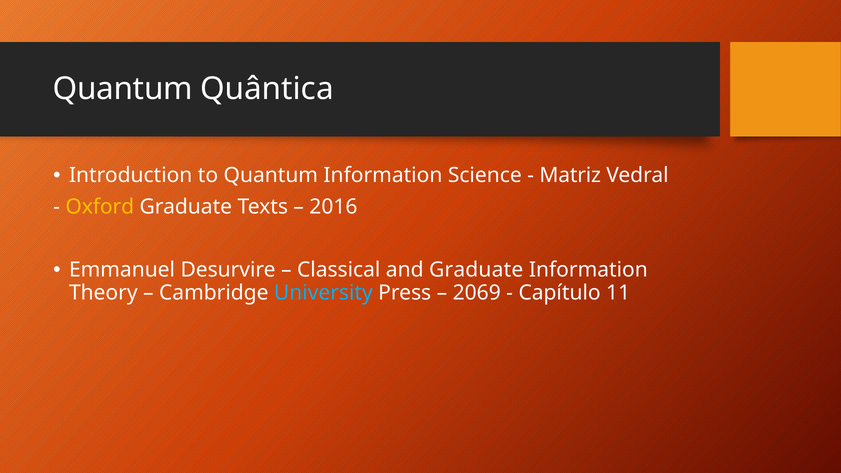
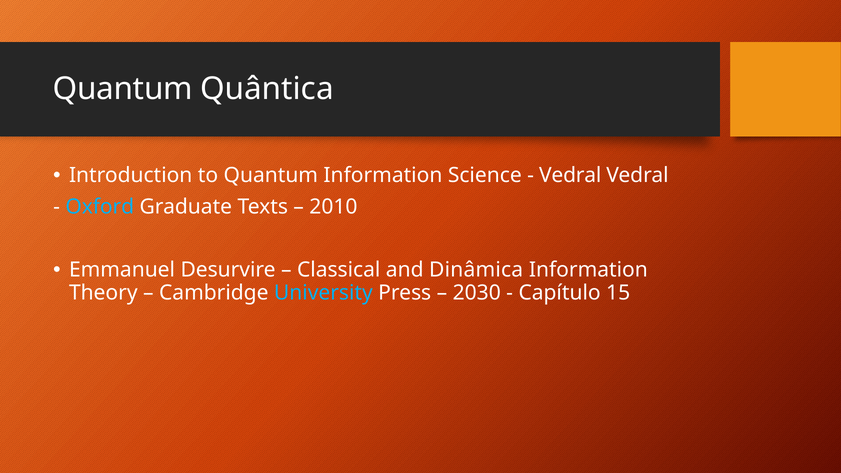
Matriz at (570, 176): Matriz -> Vedral
Oxford colour: yellow -> light blue
2016: 2016 -> 2010
and Graduate: Graduate -> Dinâmica
2069: 2069 -> 2030
11: 11 -> 15
